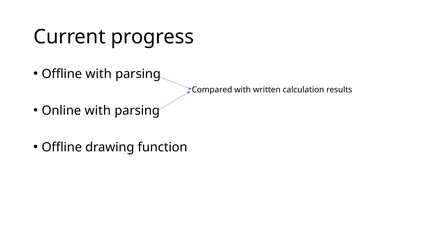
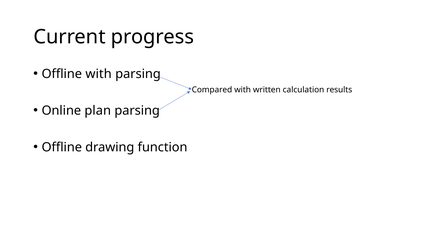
Online with: with -> plan
